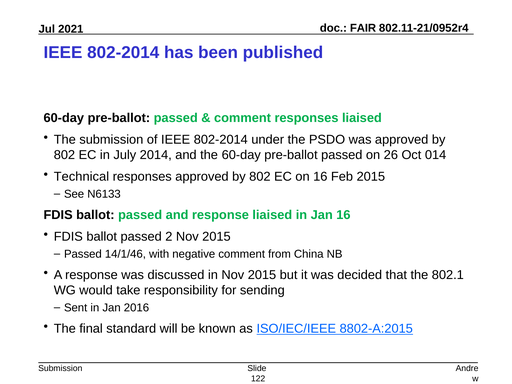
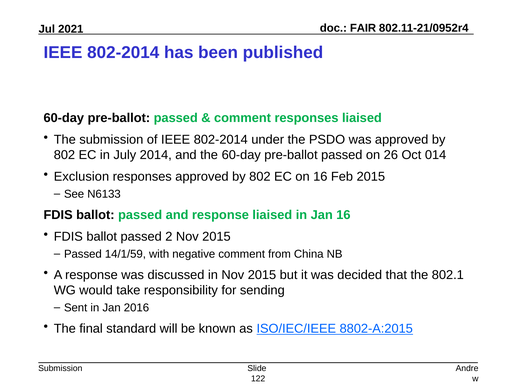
Technical: Technical -> Exclusion
14/1/46: 14/1/46 -> 14/1/59
